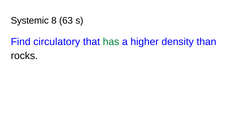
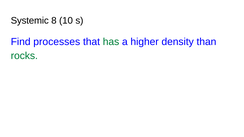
63: 63 -> 10
circulatory: circulatory -> processes
rocks colour: black -> green
